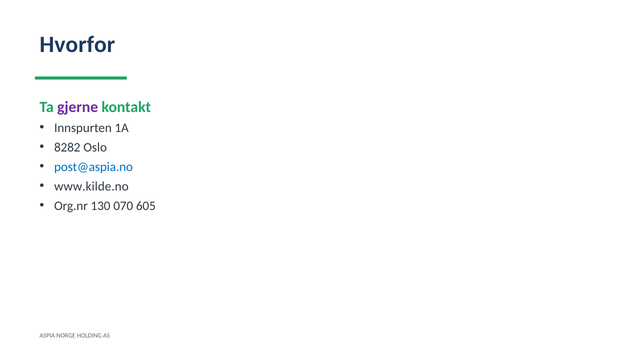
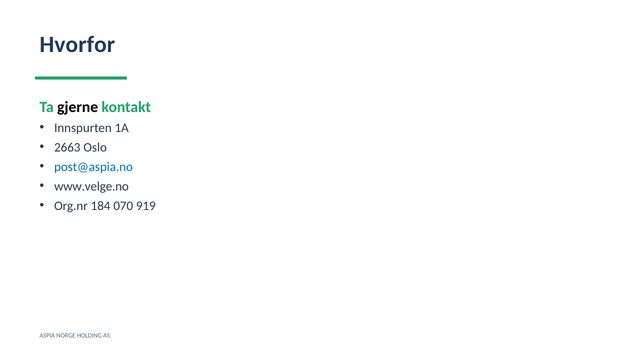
gjerne colour: purple -> black
8282: 8282 -> 2663
www.kilde.no: www.kilde.no -> www.velge.no
130: 130 -> 184
605: 605 -> 919
